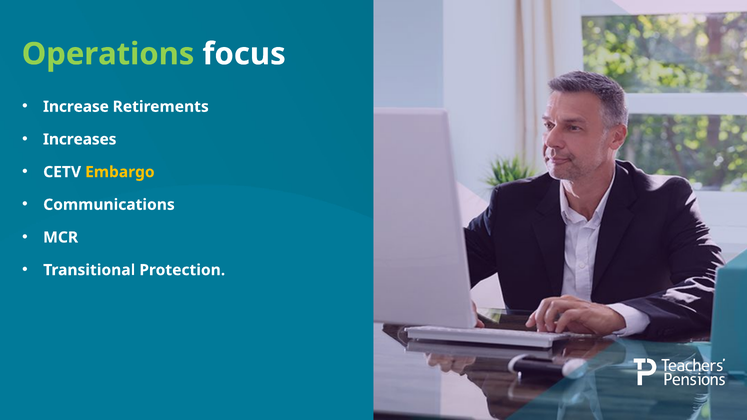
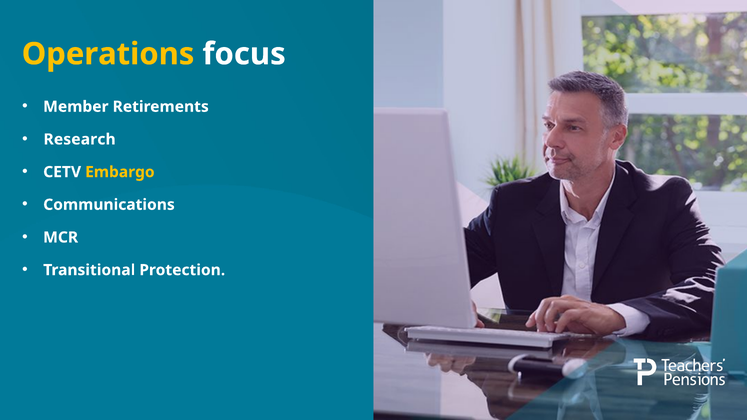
Operations colour: light green -> yellow
Increase: Increase -> Member
Increases: Increases -> Research
